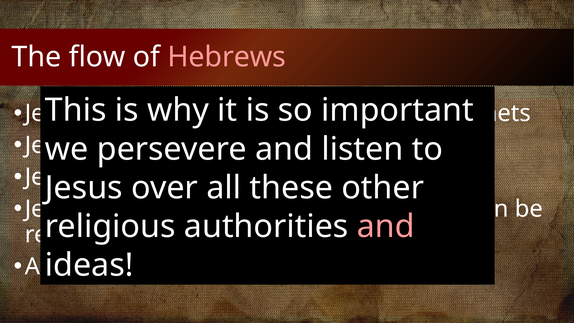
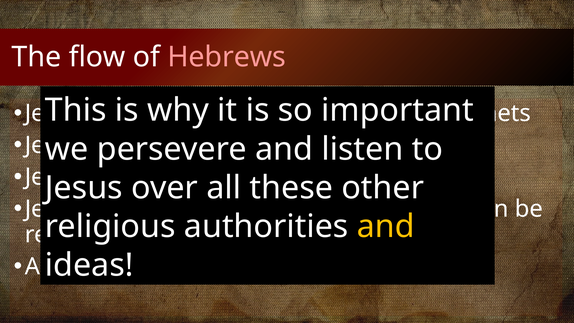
and at (386, 226) colour: pink -> yellow
